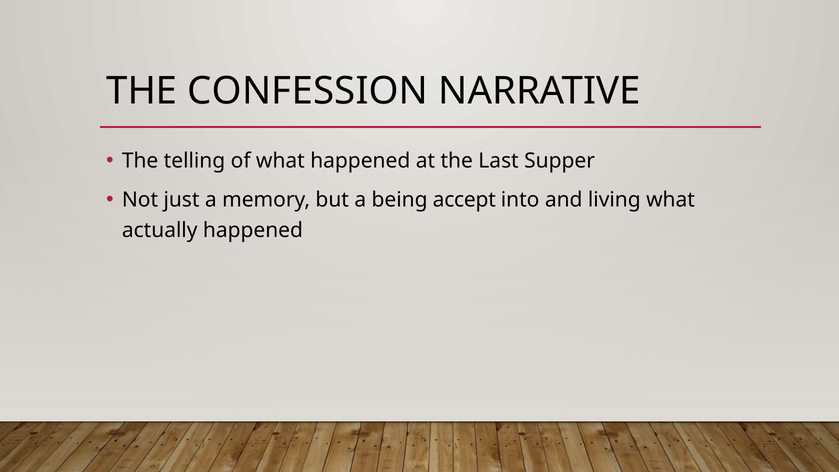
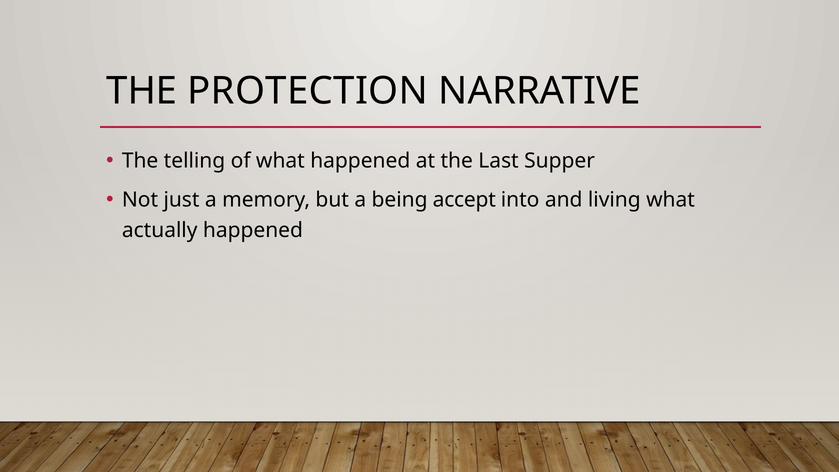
CONFESSION: CONFESSION -> PROTECTION
